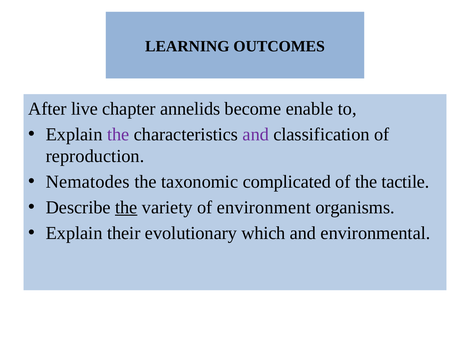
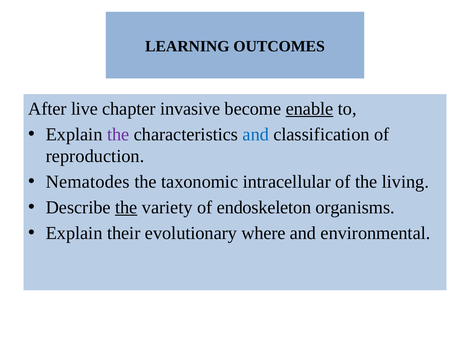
annelids: annelids -> invasive
enable underline: none -> present
and at (256, 134) colour: purple -> blue
complicated: complicated -> intracellular
tactile: tactile -> living
environment: environment -> endoskeleton
which: which -> where
